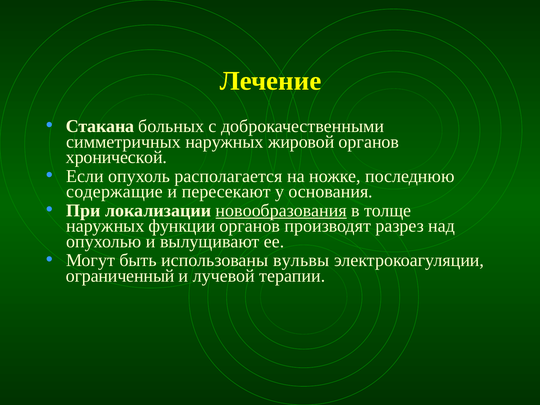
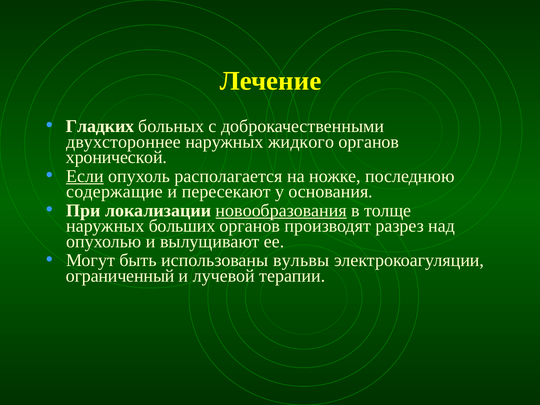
Стакана: Стакана -> Гладких
симметричных: симметричных -> двухстороннее
жировой: жировой -> жидкого
Если underline: none -> present
функции: функции -> больших
